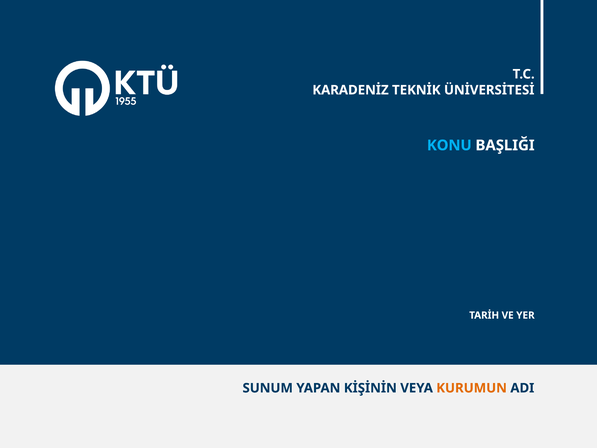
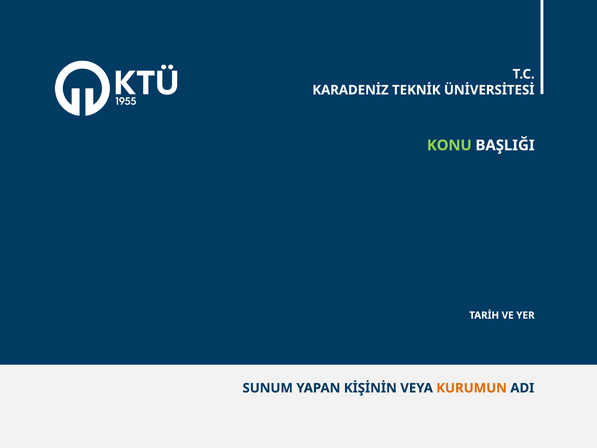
KONU colour: light blue -> light green
